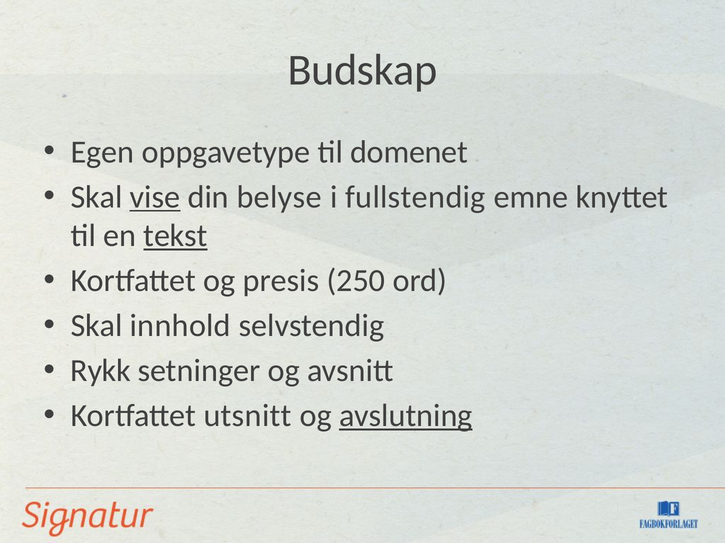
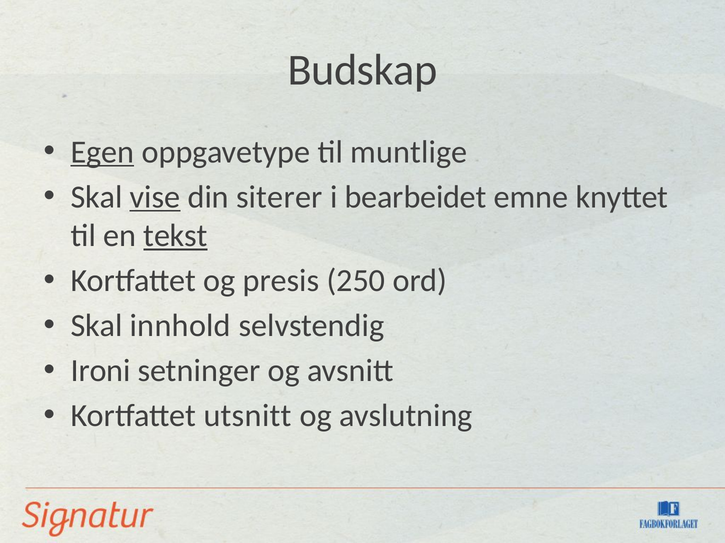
Egen underline: none -> present
domenet: domenet -> muntlige
belyse: belyse -> siterer
fullstendig: fullstendig -> bearbeidet
Rykk: Rykk -> Ironi
avslutning underline: present -> none
